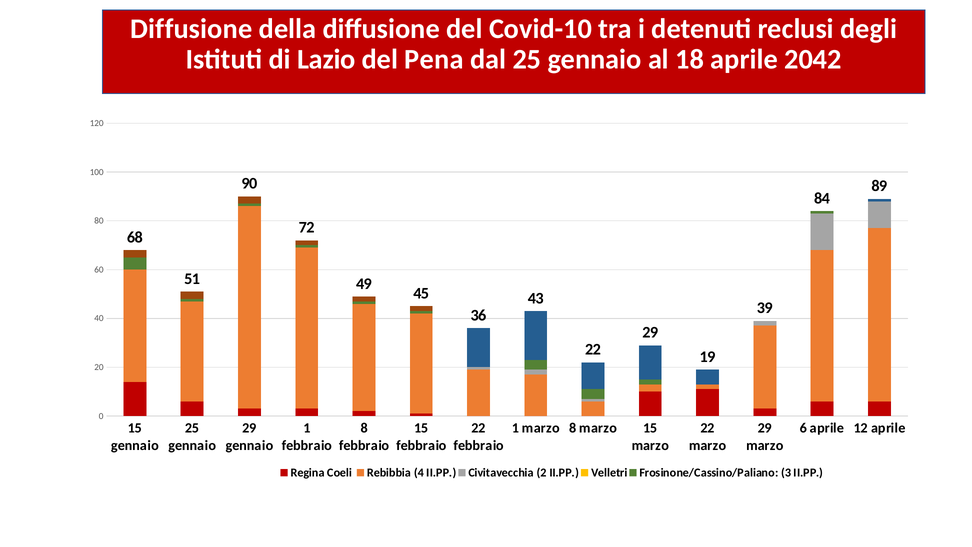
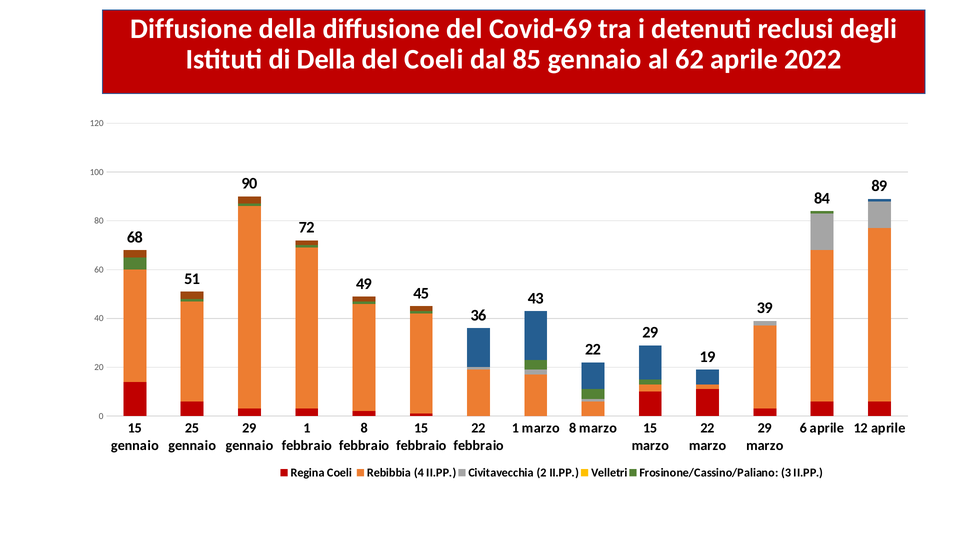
Covid-10: Covid-10 -> Covid-69
di Lazio: Lazio -> Della
del Pena: Pena -> Coeli
dal 25: 25 -> 85
18: 18 -> 62
2042: 2042 -> 2022
